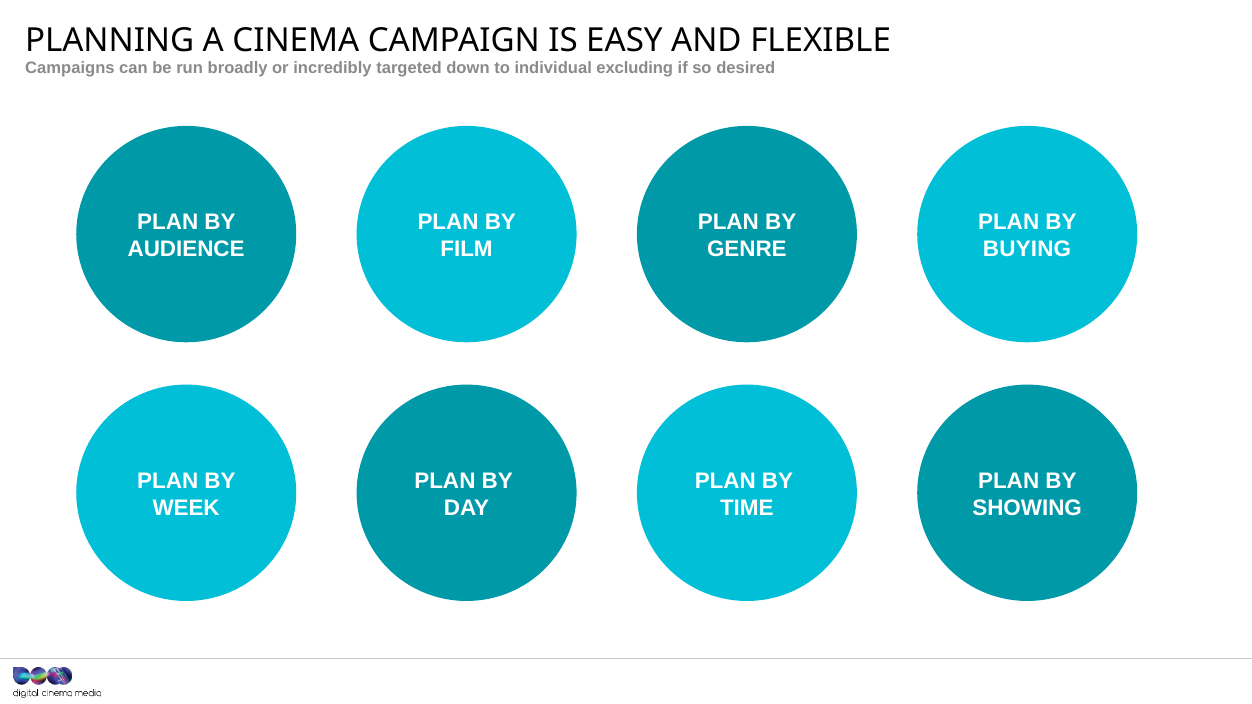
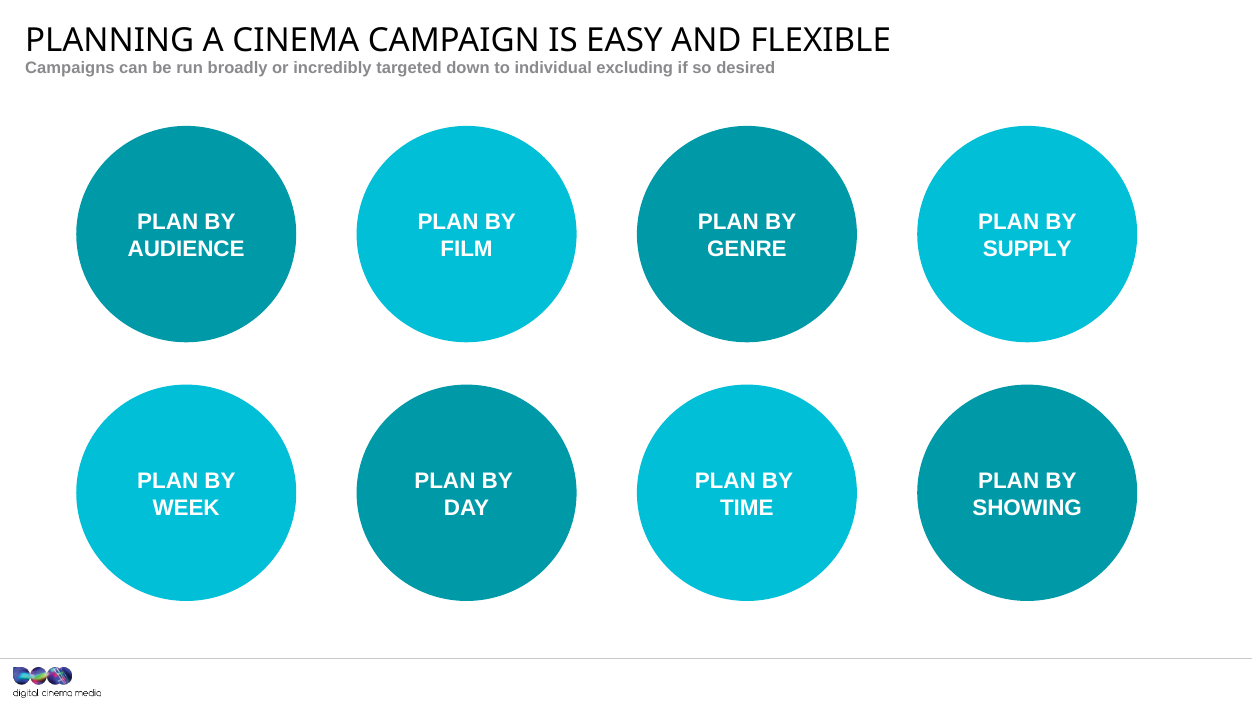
BUYING: BUYING -> SUPPLY
